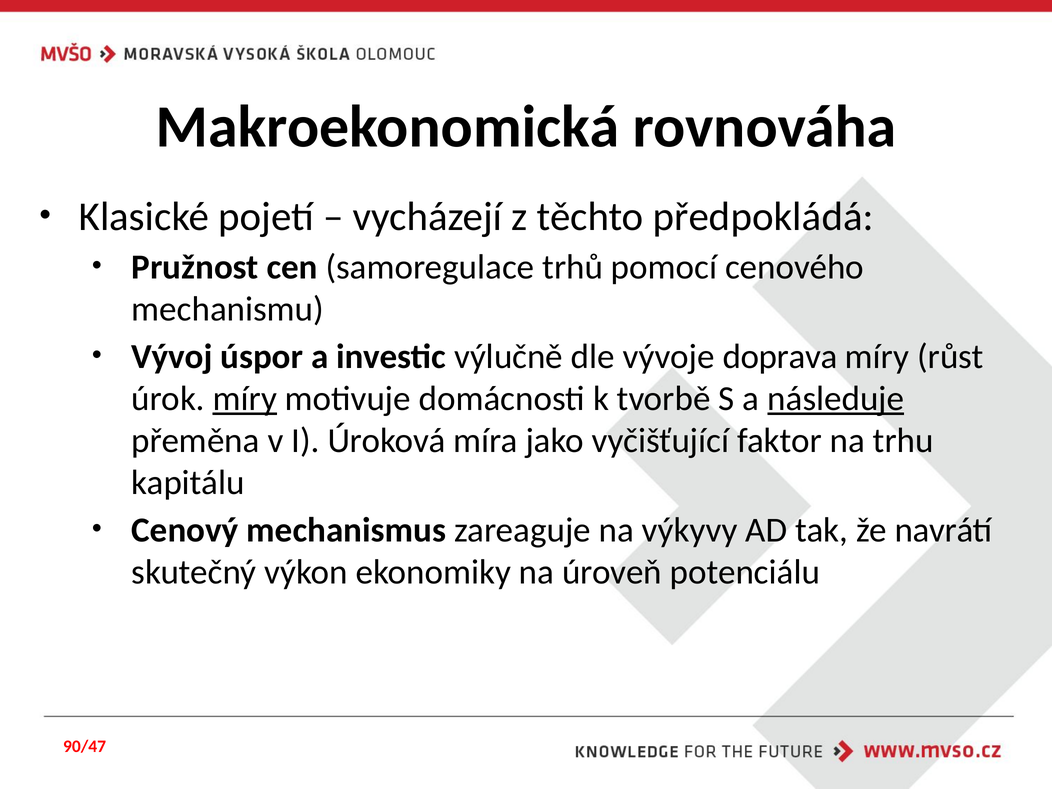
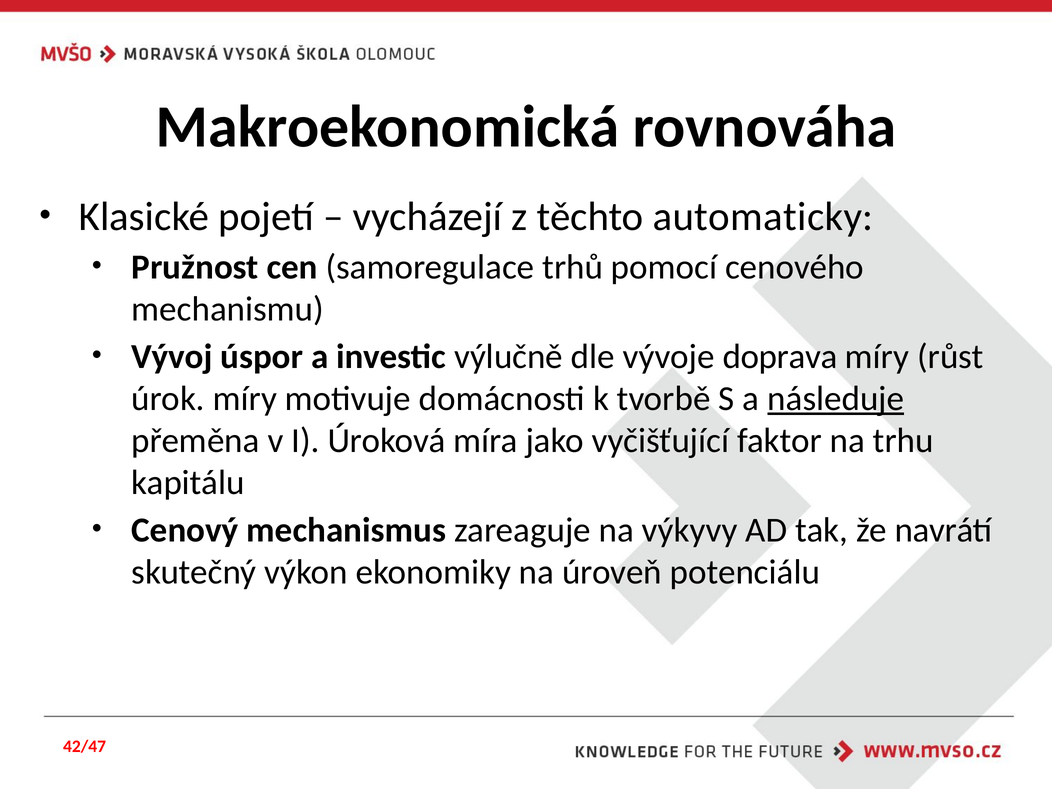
předpokládá: předpokládá -> automaticky
míry at (245, 399) underline: present -> none
90/47: 90/47 -> 42/47
